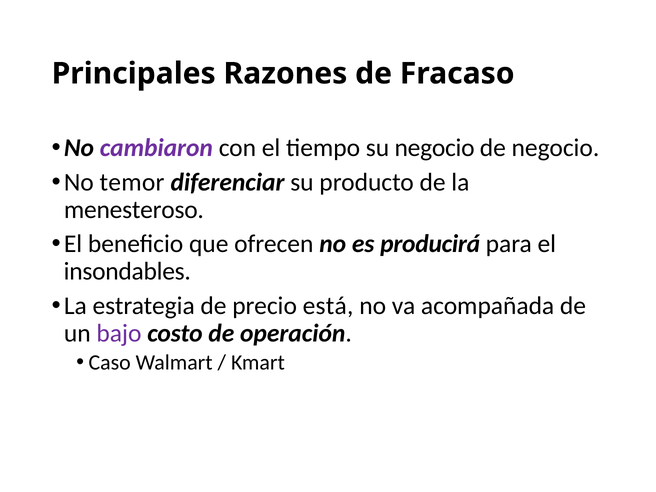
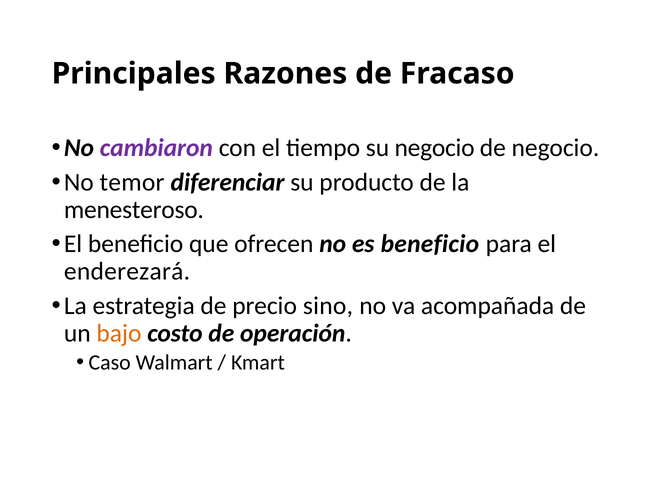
es producirá: producirá -> beneficio
insondables: insondables -> enderezará
está: está -> sino
bajo colour: purple -> orange
